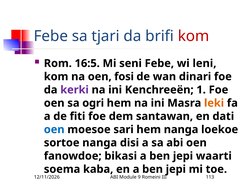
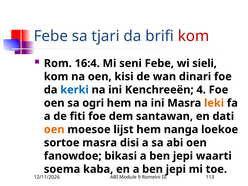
16:5: 16:5 -> 16:4
leni: leni -> sieli
fosi: fosi -> kisi
kerki colour: purple -> blue
1: 1 -> 4
oen at (54, 130) colour: blue -> orange
sari: sari -> lijst
sortoe nanga: nanga -> masra
